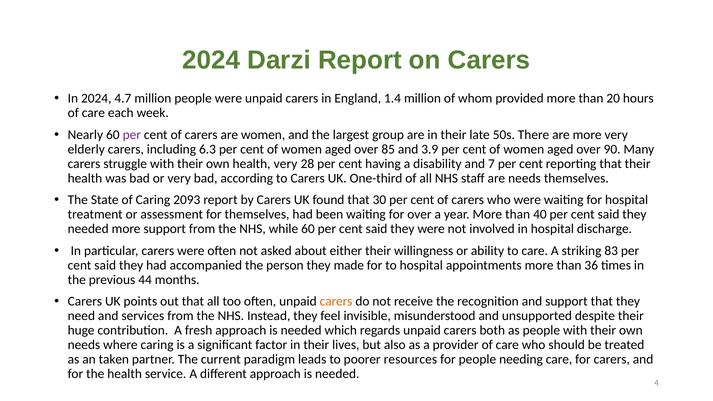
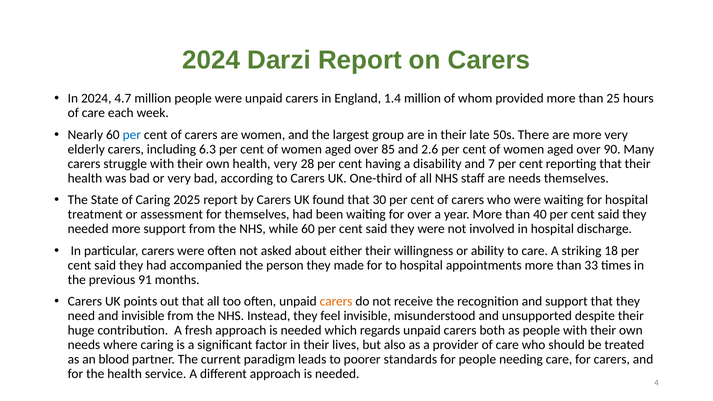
20: 20 -> 25
per at (132, 135) colour: purple -> blue
3.9: 3.9 -> 2.6
2093: 2093 -> 2025
83: 83 -> 18
36: 36 -> 33
44: 44 -> 91
and services: services -> invisible
taken: taken -> blood
resources: resources -> standards
